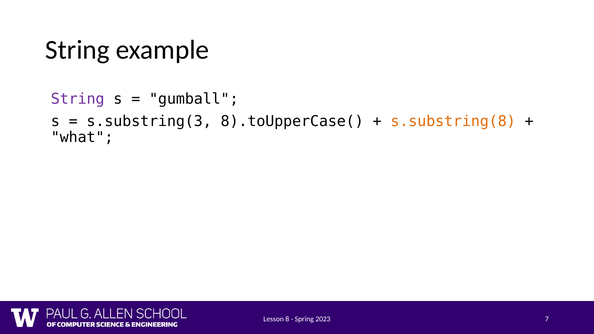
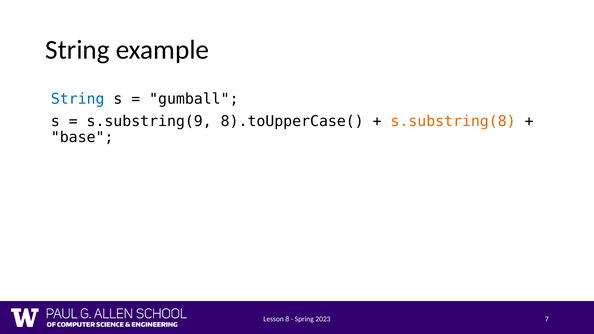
String at (78, 99) colour: purple -> blue
s.substring(3: s.substring(3 -> s.substring(9
what: what -> base
